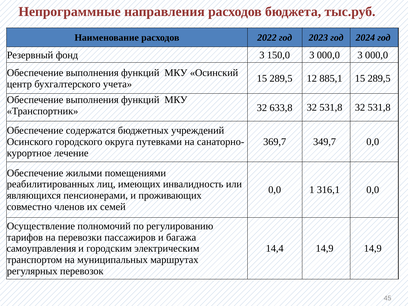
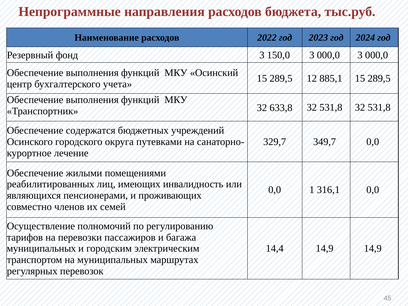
369,7: 369,7 -> 329,7
самоуправления at (41, 249): самоуправления -> муниципальных
